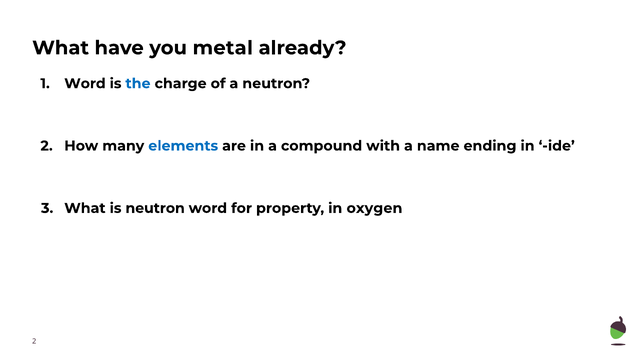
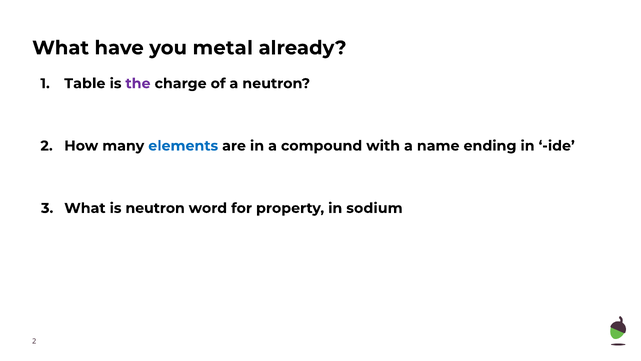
Word at (85, 83): Word -> Table
the colour: blue -> purple
oxygen: oxygen -> sodium
